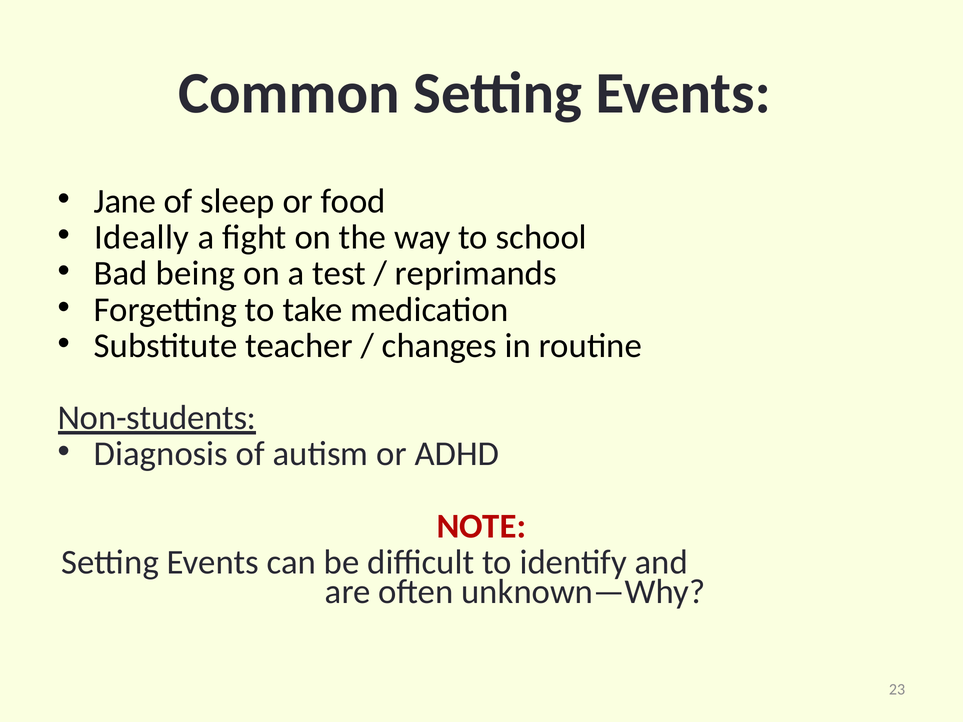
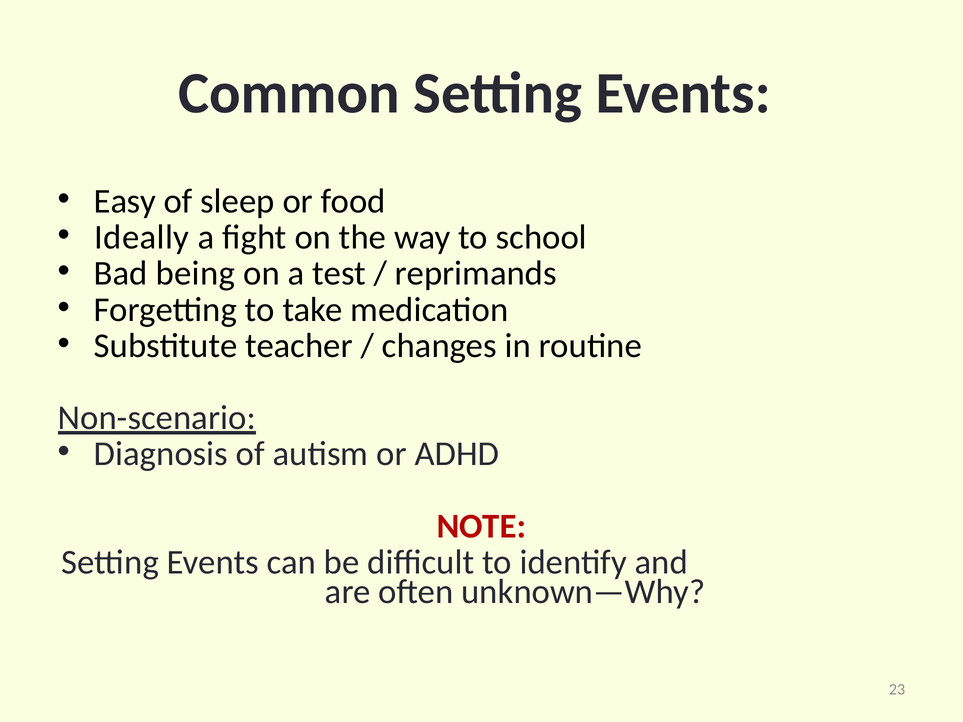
Jane: Jane -> Easy
Non-students: Non-students -> Non-scenario
